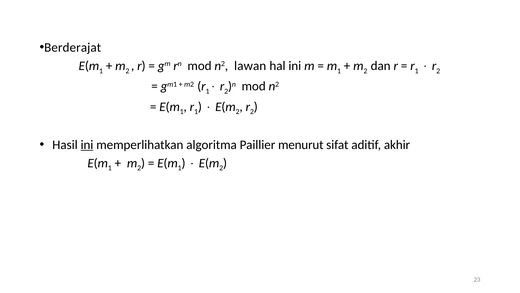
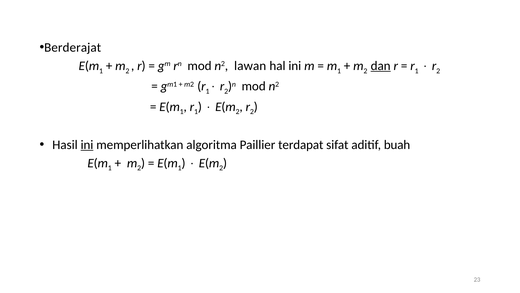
dan underline: none -> present
menurut: menurut -> terdapat
akhir: akhir -> buah
